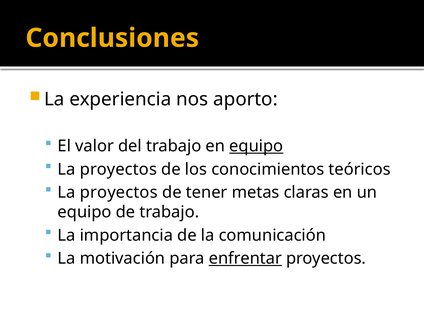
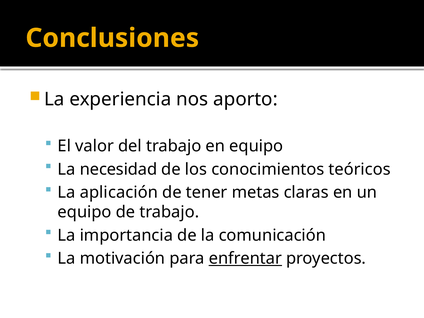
equipo at (256, 146) underline: present -> none
proyectos at (118, 169): proyectos -> necesidad
proyectos at (119, 192): proyectos -> aplicación
